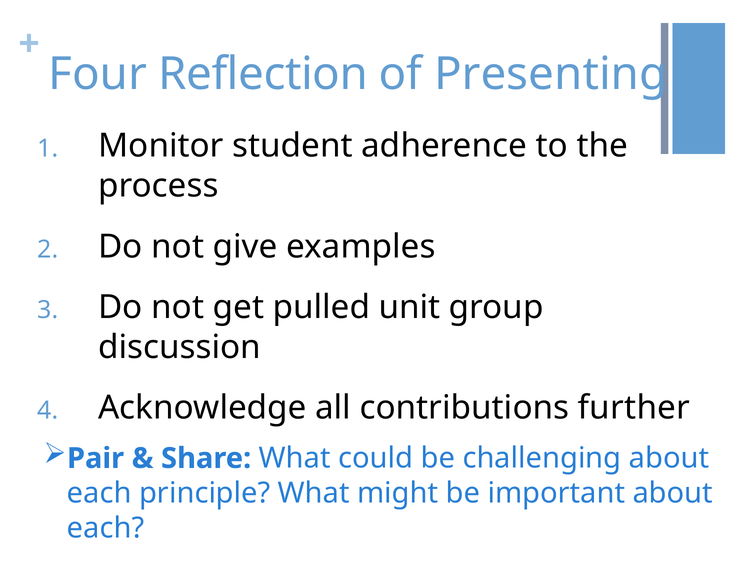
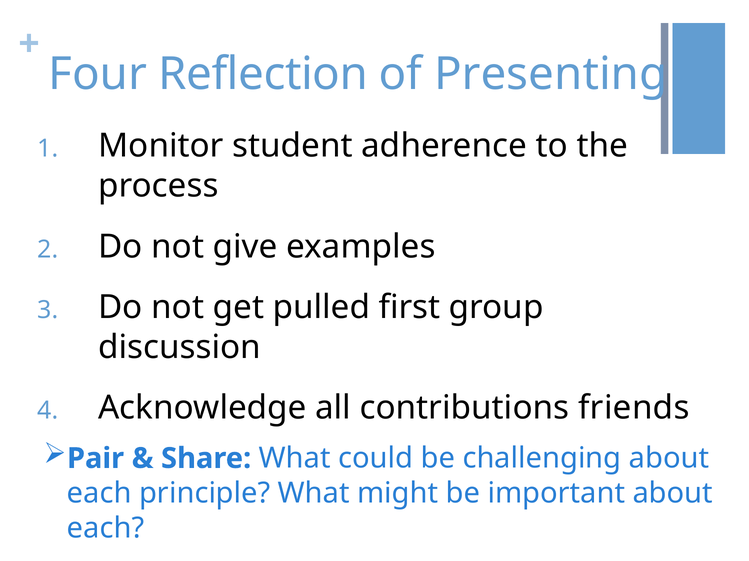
unit: unit -> first
further: further -> friends
